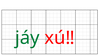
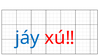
jáy colour: green -> blue
